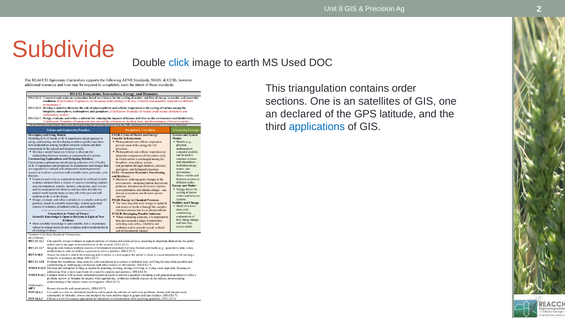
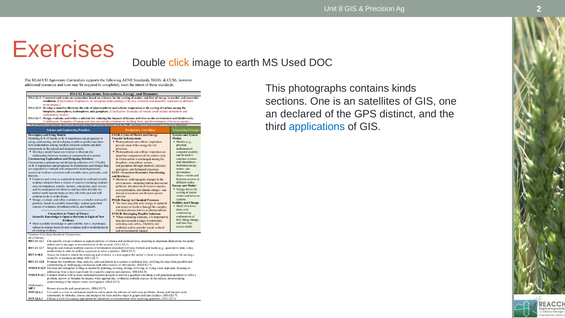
Subdivide: Subdivide -> Exercises
click colour: blue -> orange
triangulation: triangulation -> photographs
order: order -> kinds
latitude: latitude -> distinct
